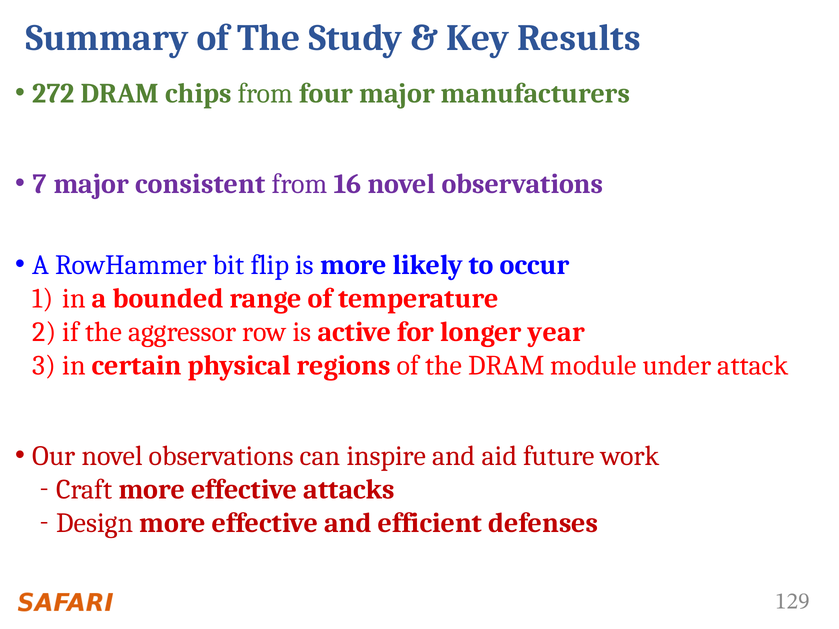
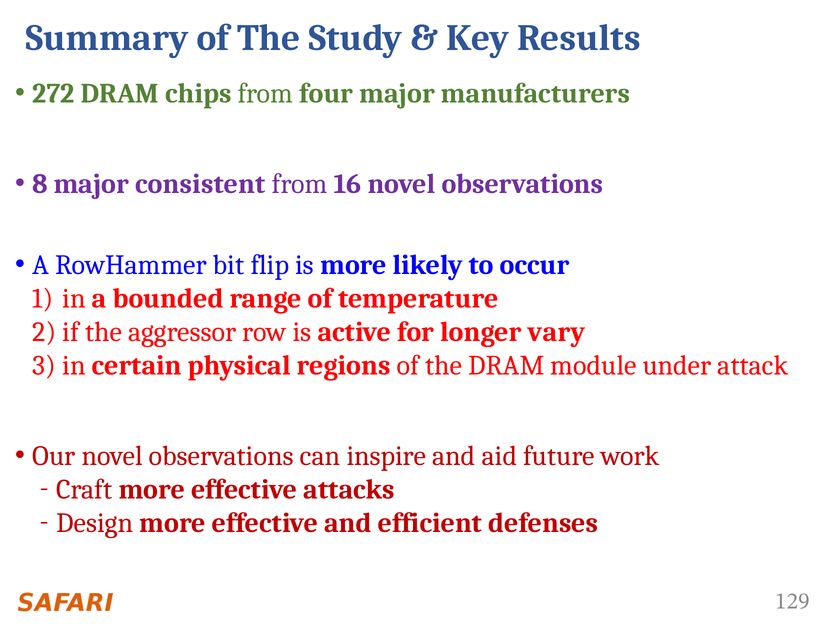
7: 7 -> 8
year: year -> vary
